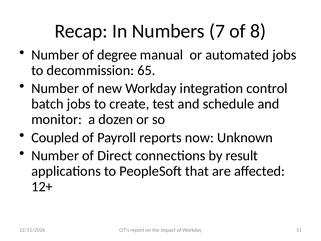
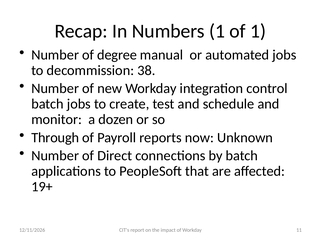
Numbers 7: 7 -> 1
of 8: 8 -> 1
65: 65 -> 38
Coupled: Coupled -> Through
by result: result -> batch
12+: 12+ -> 19+
